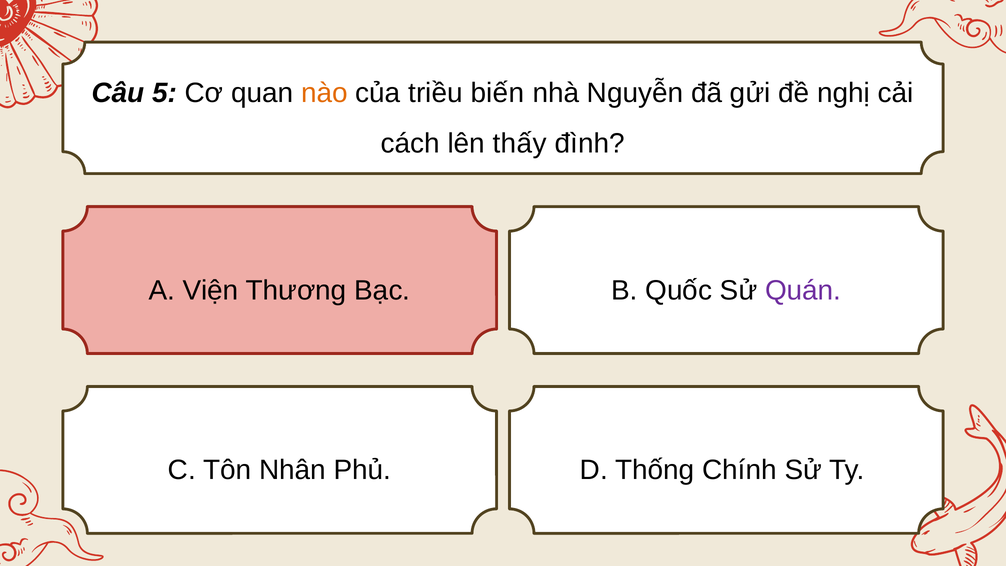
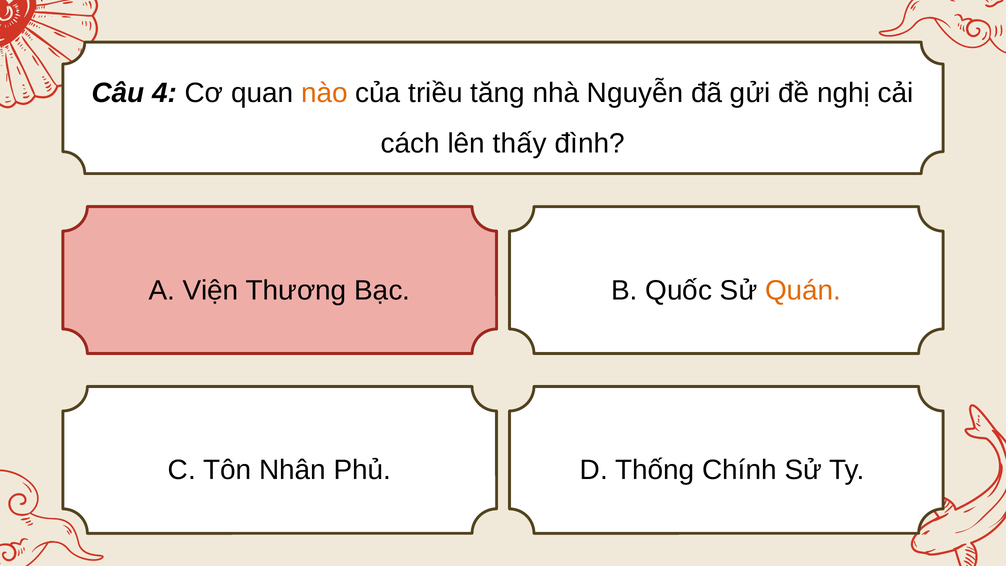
5: 5 -> 4
biến: biến -> tăng
Quán colour: purple -> orange
